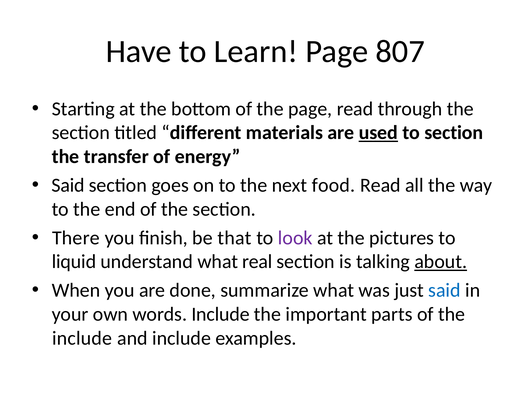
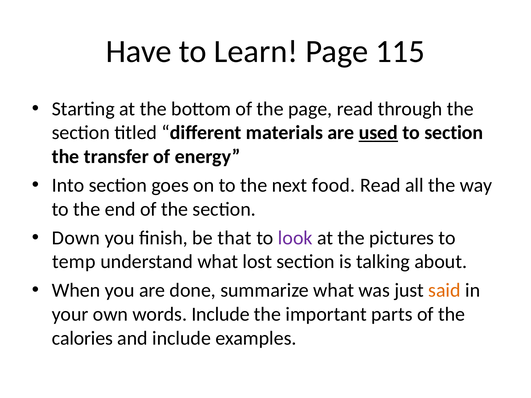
807: 807 -> 115
Said at (68, 185): Said -> Into
There: There -> Down
liquid: liquid -> temp
real: real -> lost
about underline: present -> none
said at (444, 291) colour: blue -> orange
include at (82, 338): include -> calories
